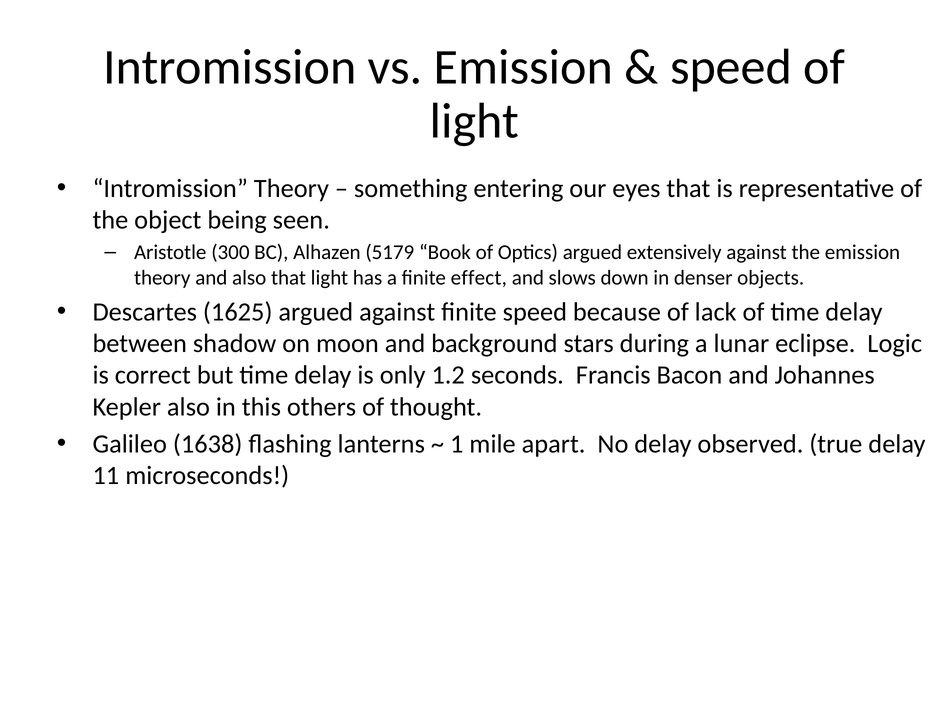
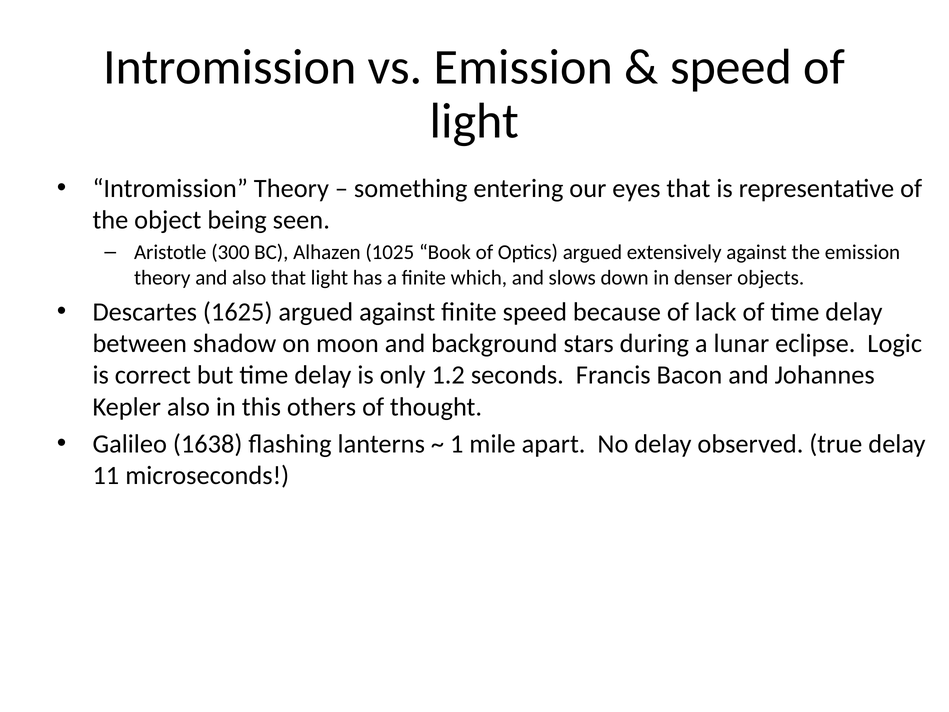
5179: 5179 -> 1025
effect: effect -> which
